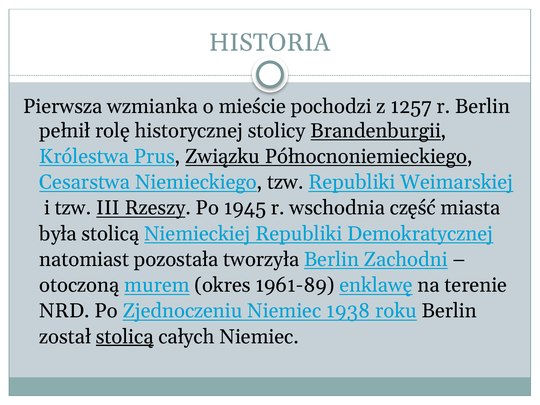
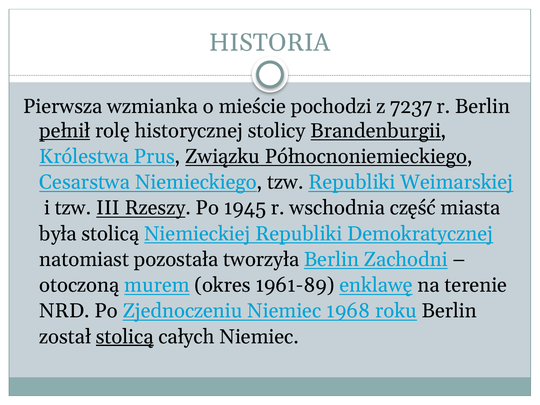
1257: 1257 -> 7237
pełnił underline: none -> present
1938: 1938 -> 1968
